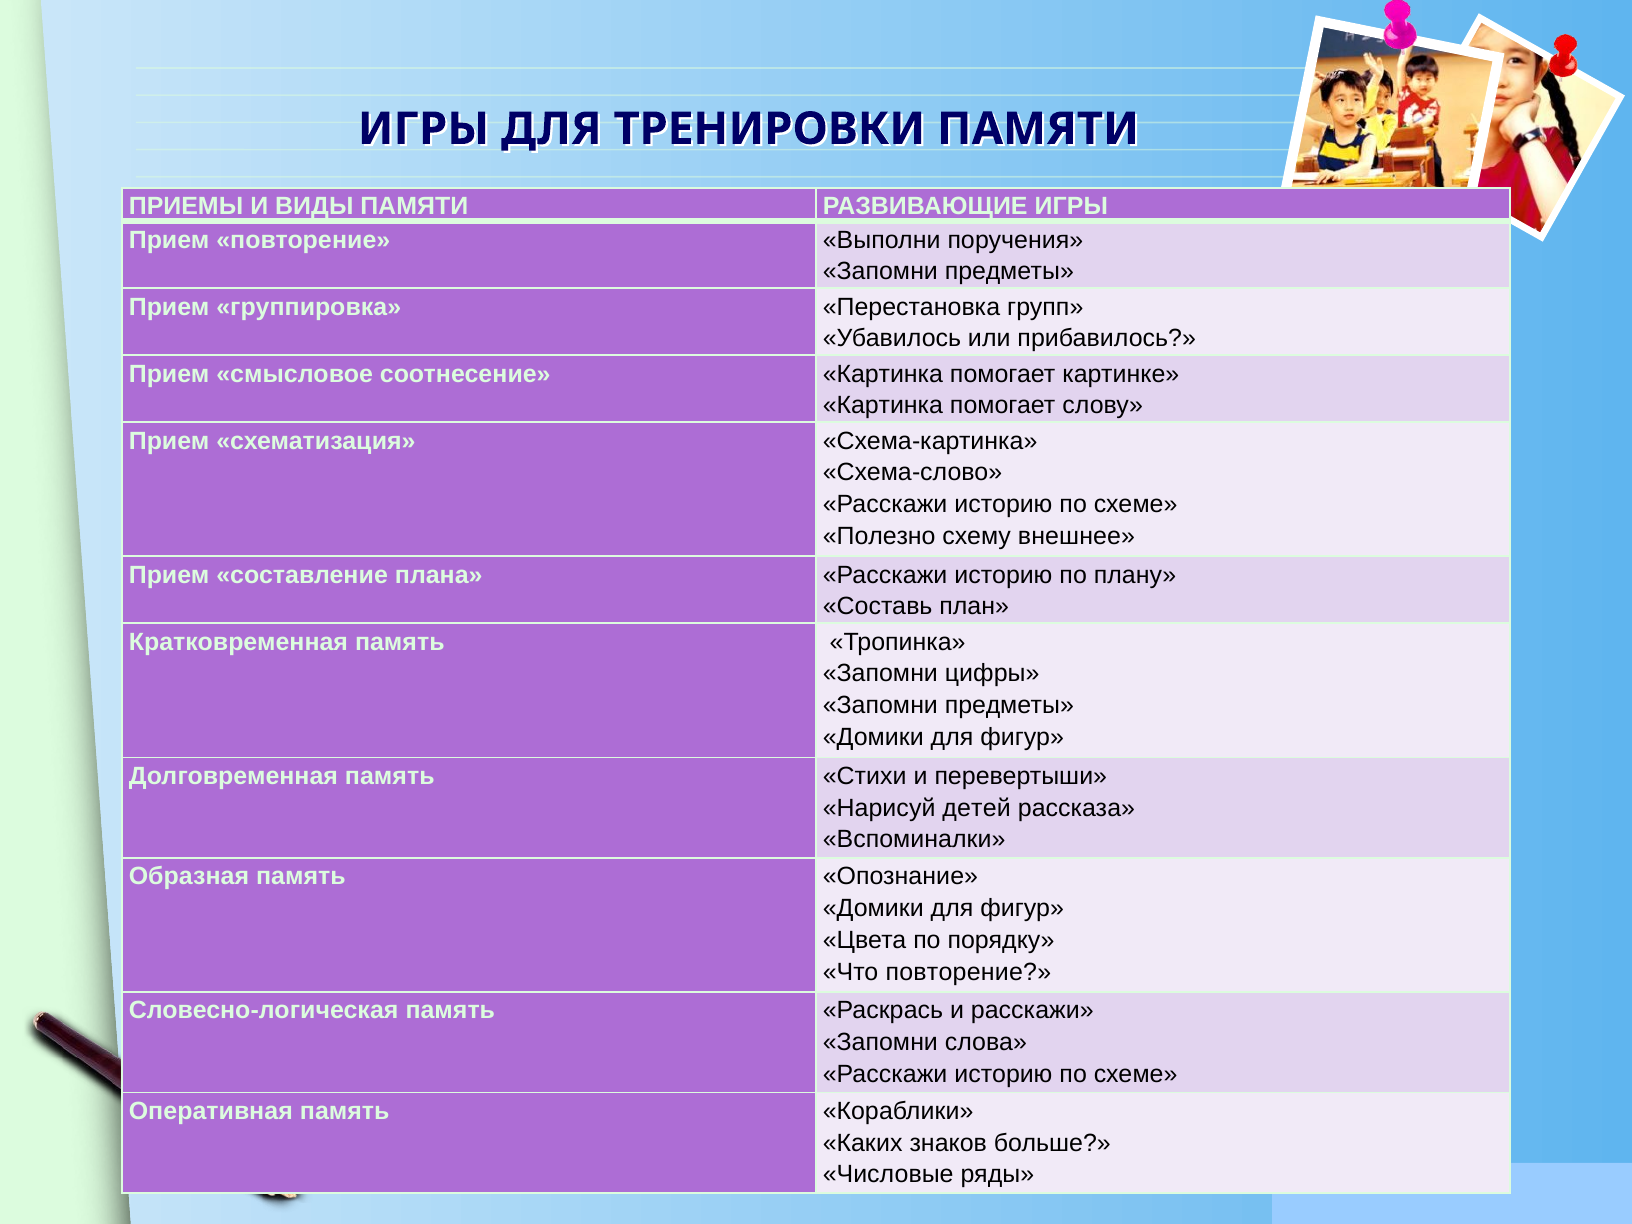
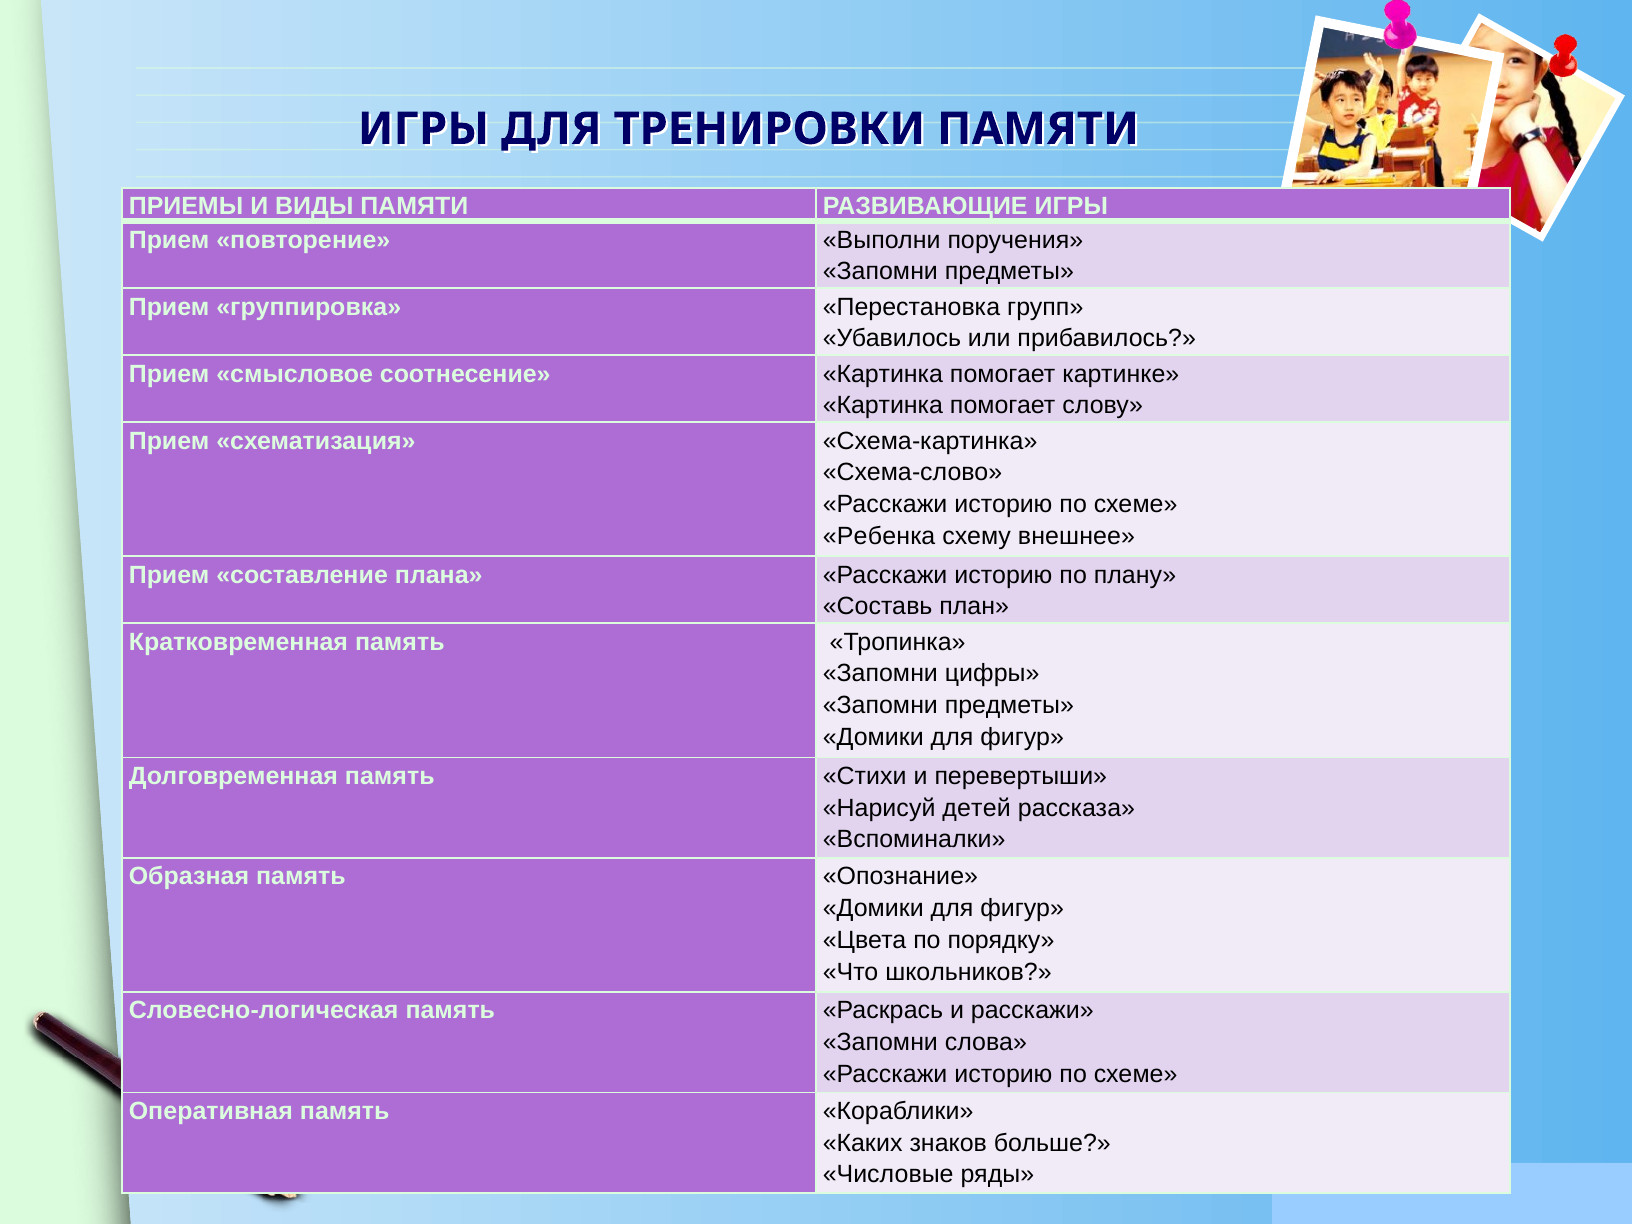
Полезно: Полезно -> Ребенка
Что повторение: повторение -> школьников
